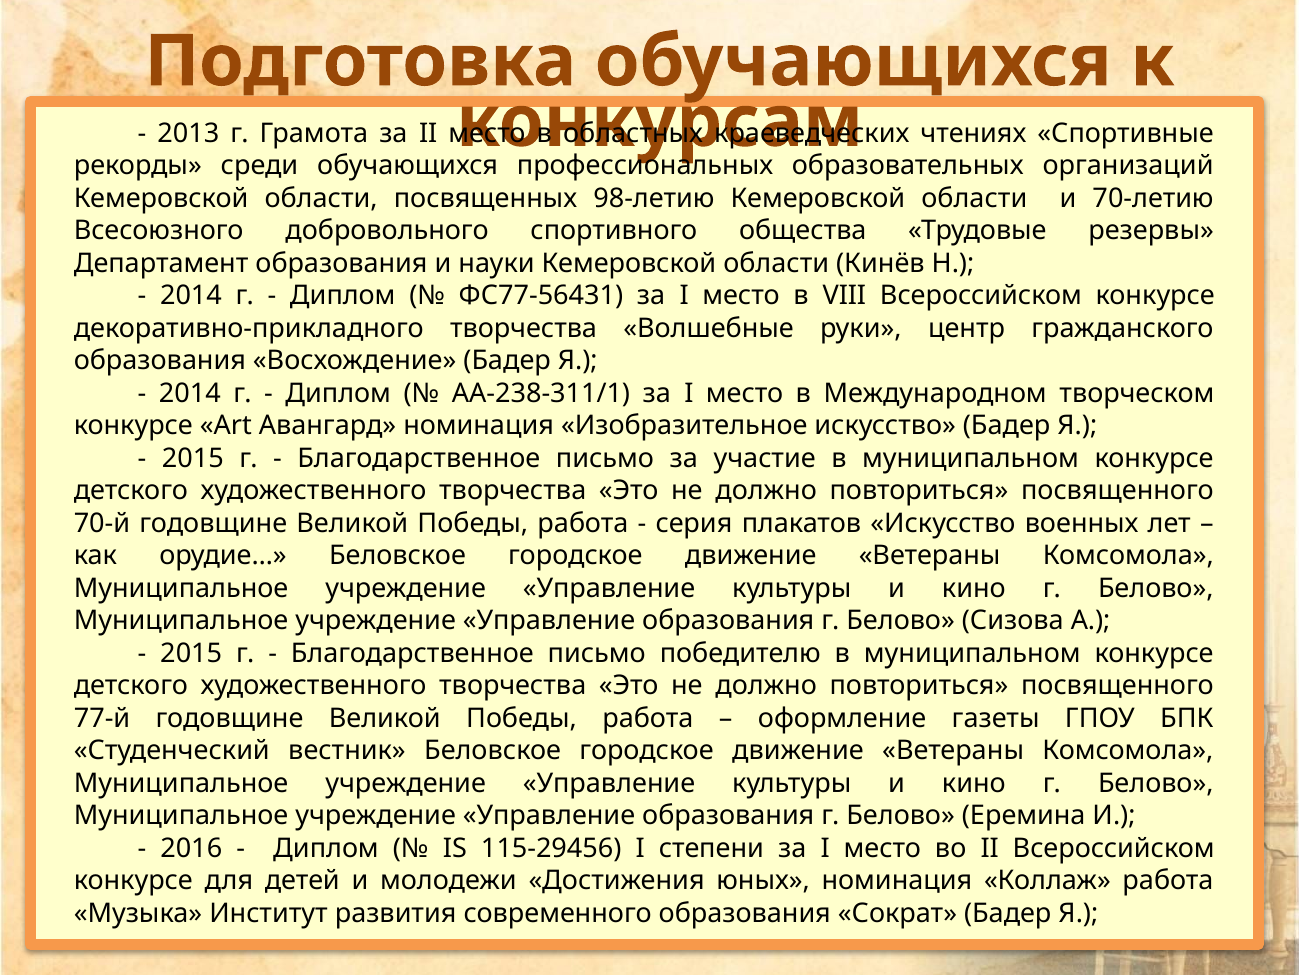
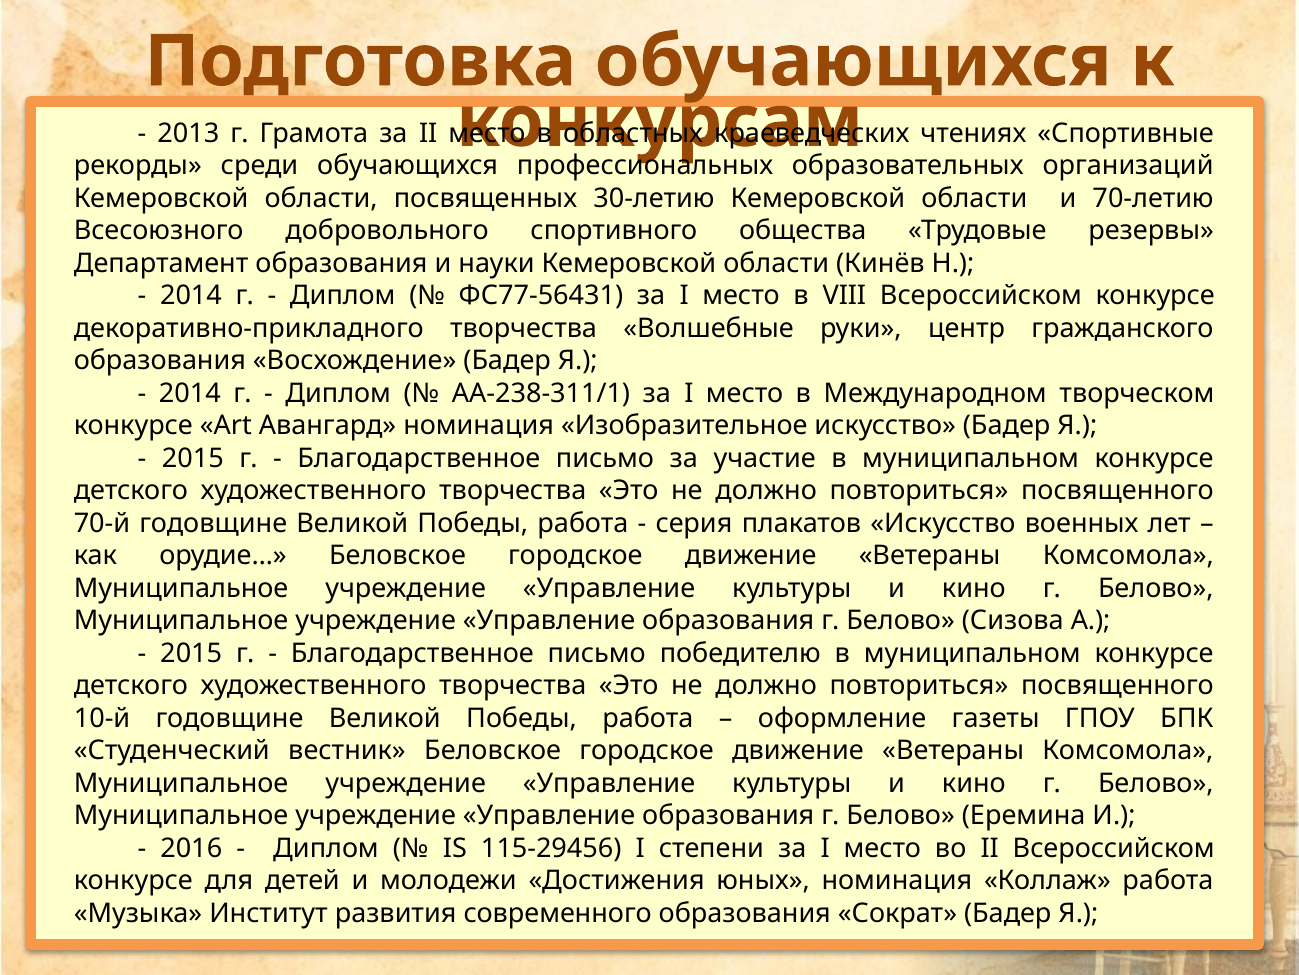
98-летию: 98-летию -> 30-летию
77-й: 77-й -> 10-й
